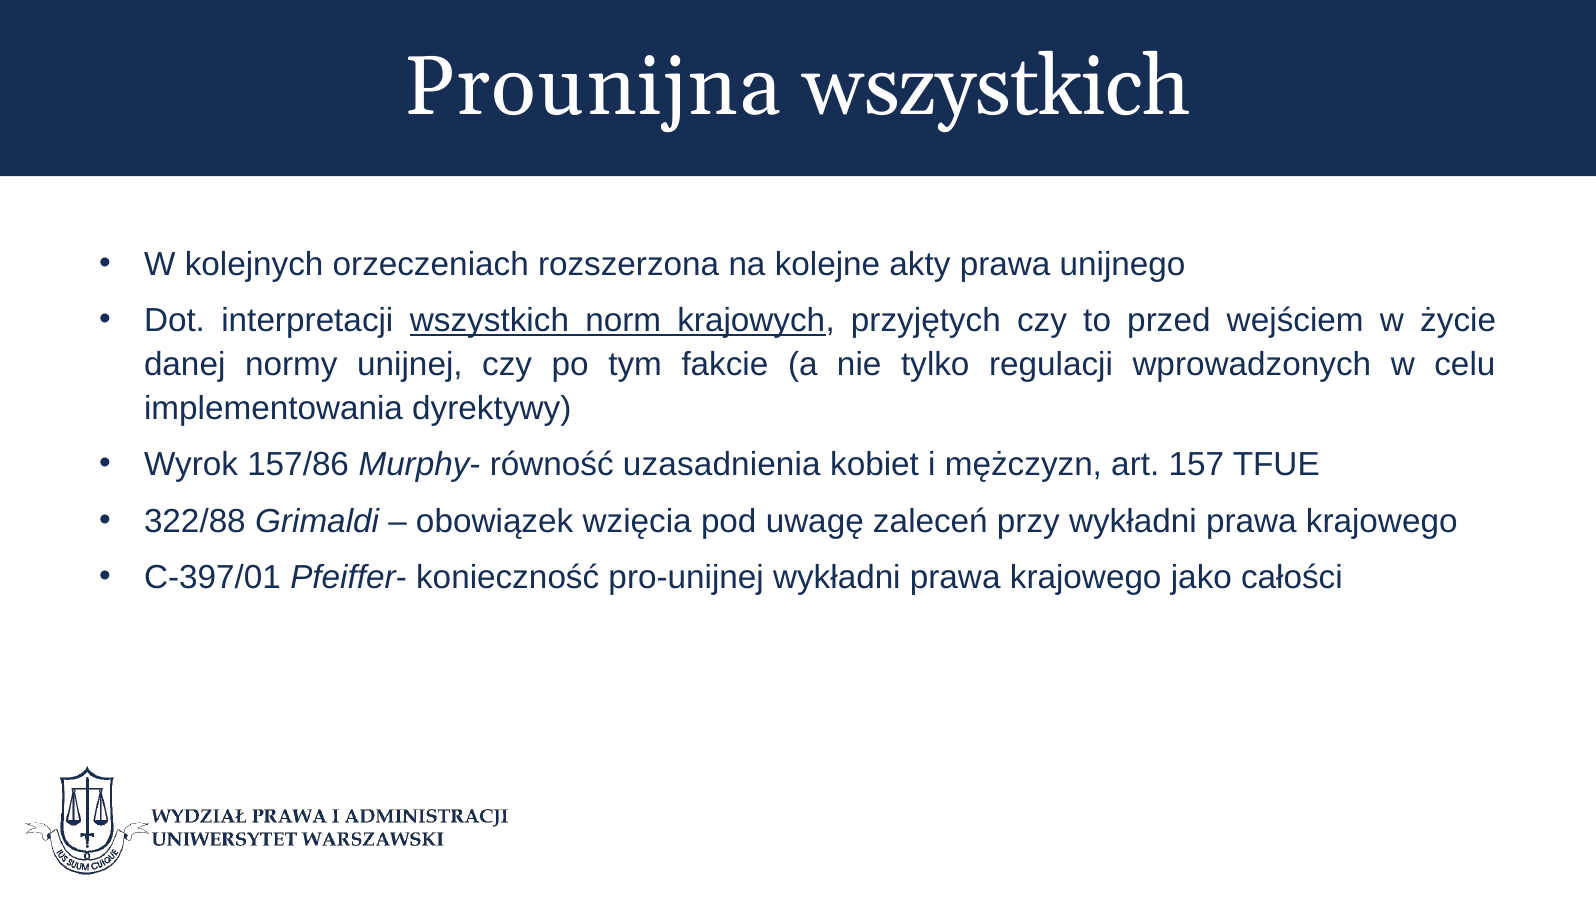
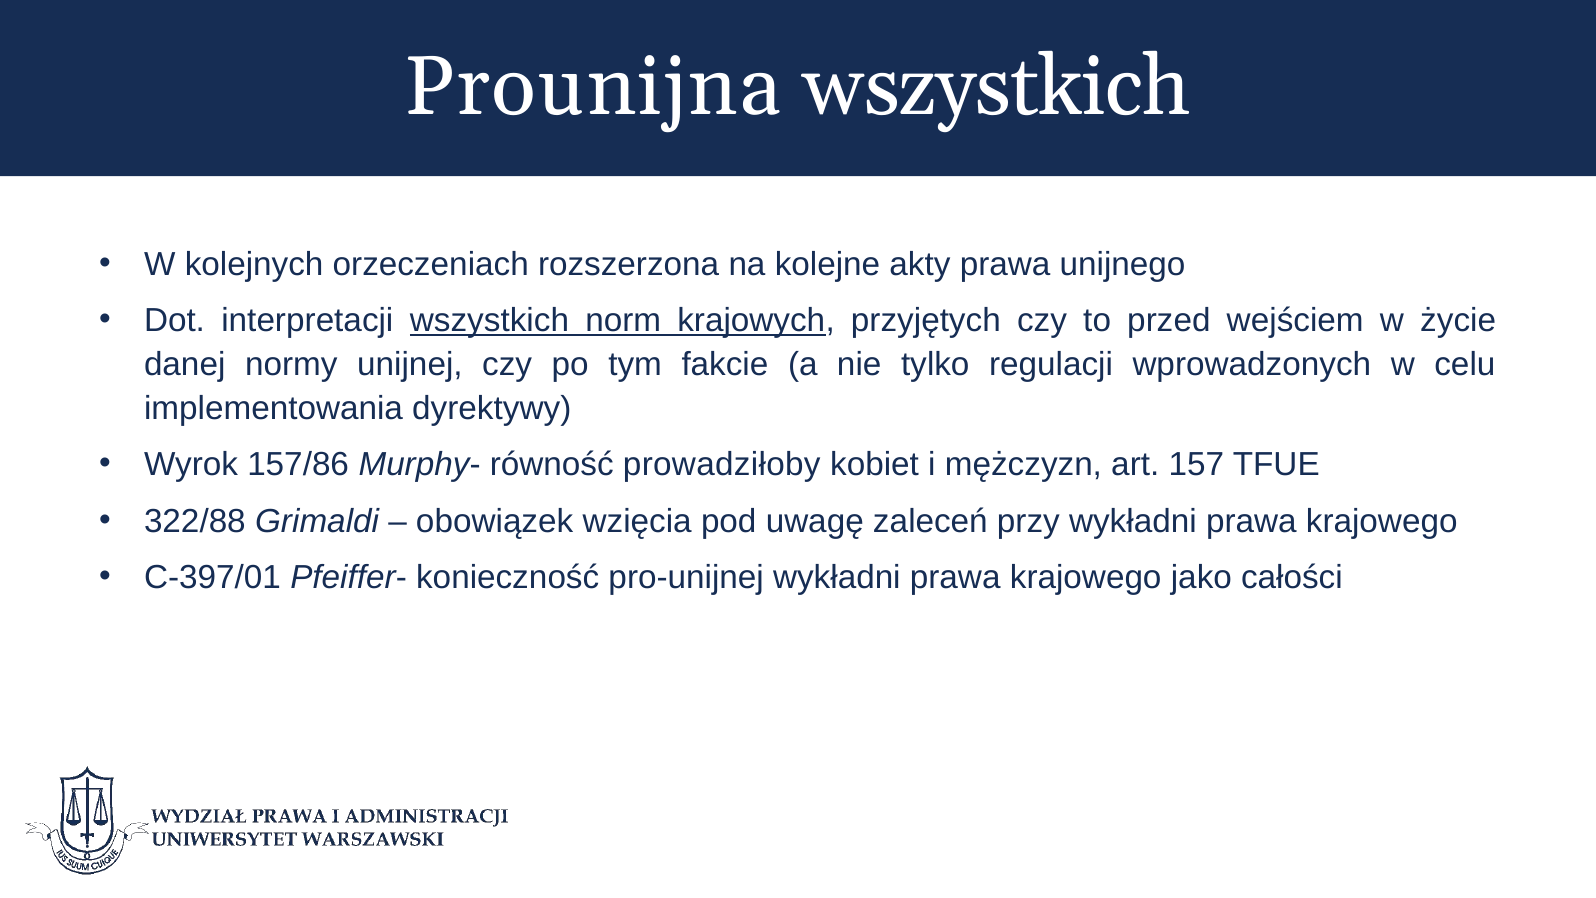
uzasadnienia: uzasadnienia -> prowadziłoby
